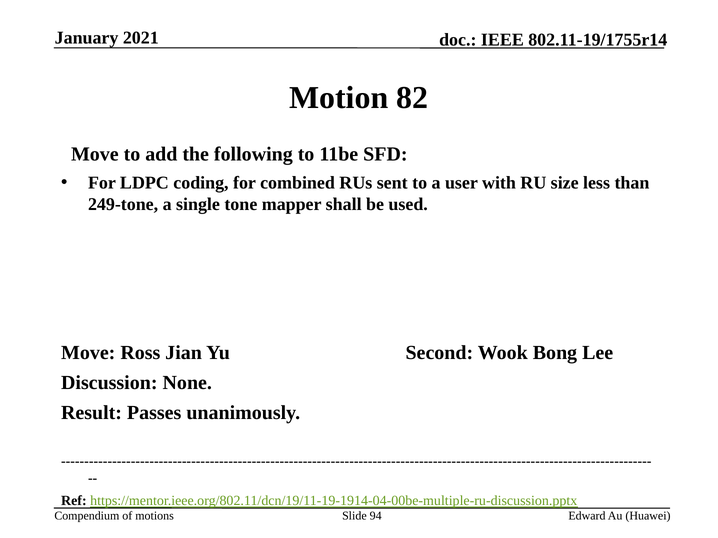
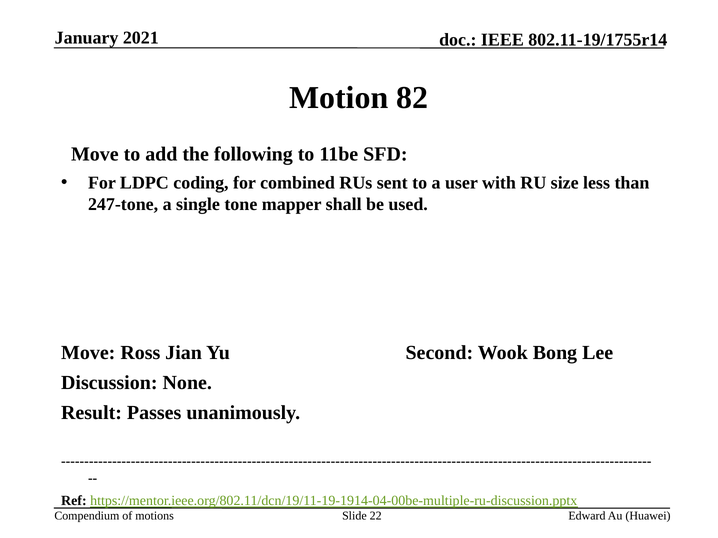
249-tone: 249-tone -> 247-tone
94: 94 -> 22
